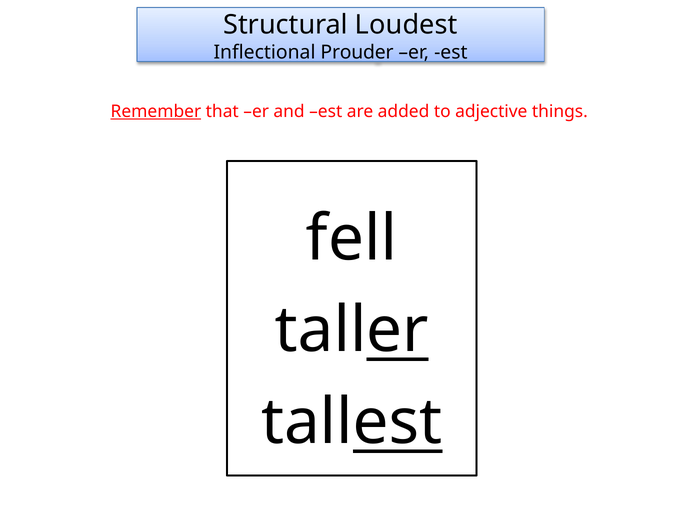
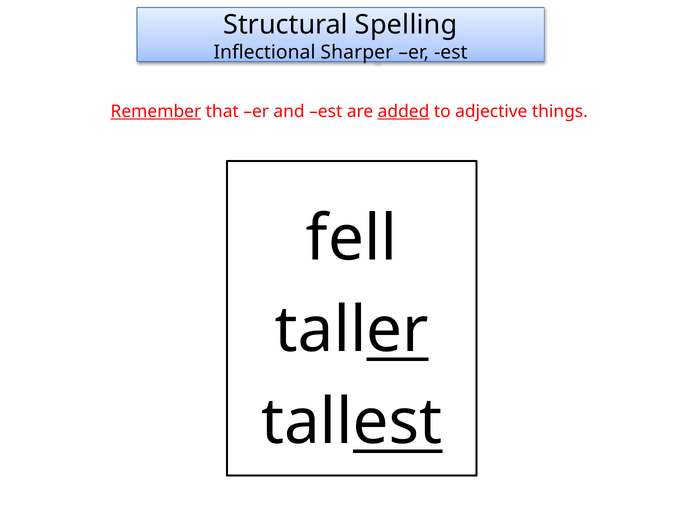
Loudest: Loudest -> Spelling
Prouder: Prouder -> Sharper
added underline: none -> present
